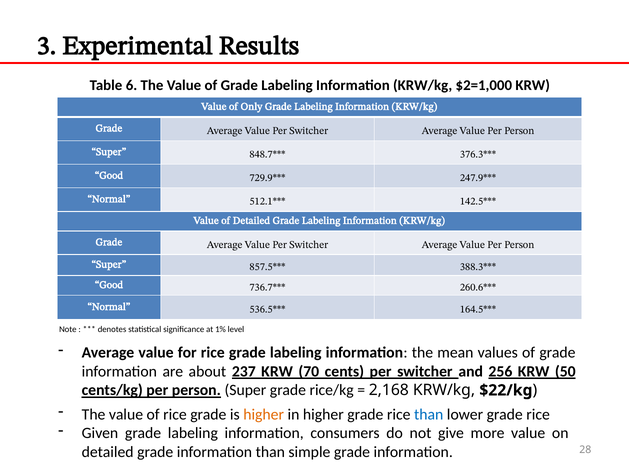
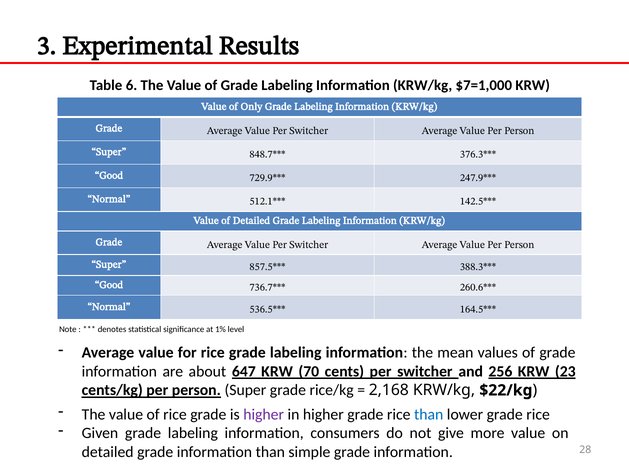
$2=1,000: $2=1,000 -> $7=1,000
237: 237 -> 647
50: 50 -> 23
higher at (264, 414) colour: orange -> purple
